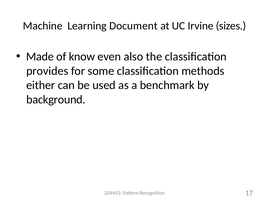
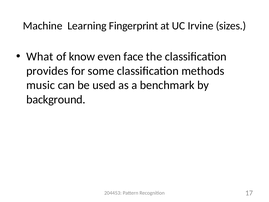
Document: Document -> Fingerprint
Made: Made -> What
also: also -> face
either: either -> music
